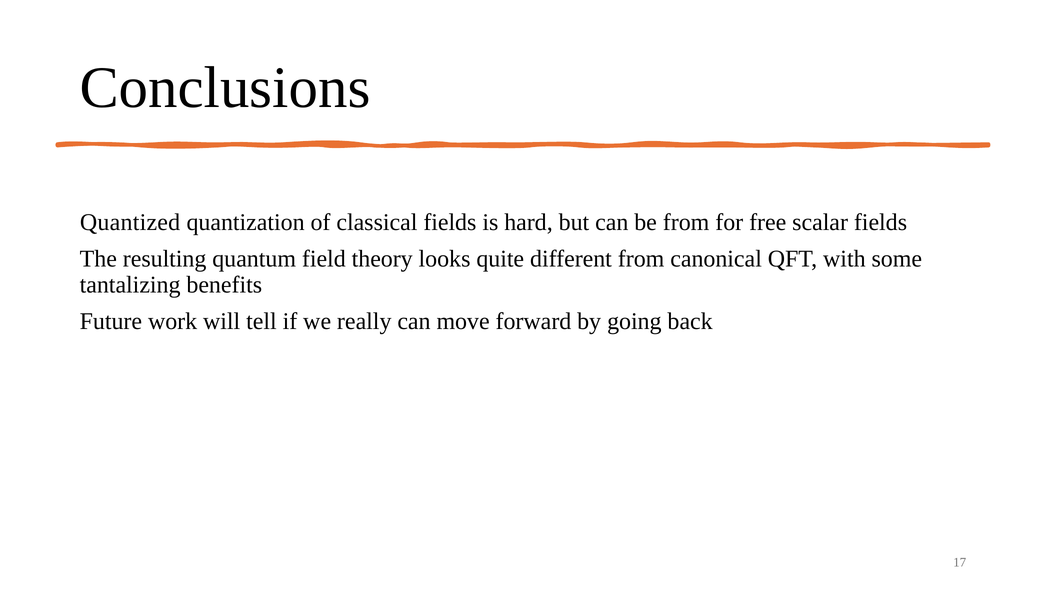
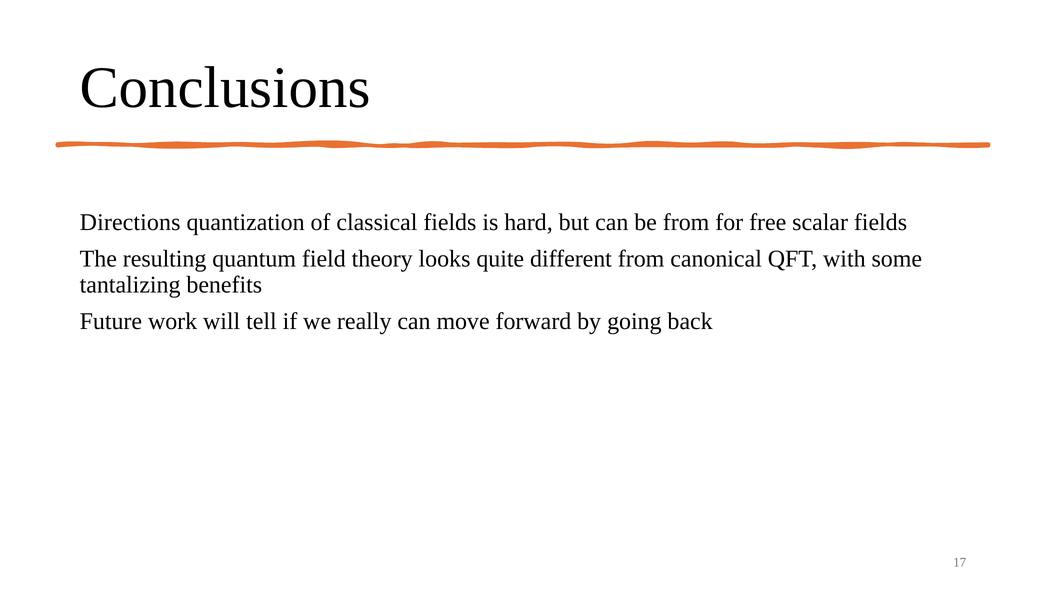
Quantized: Quantized -> Directions
